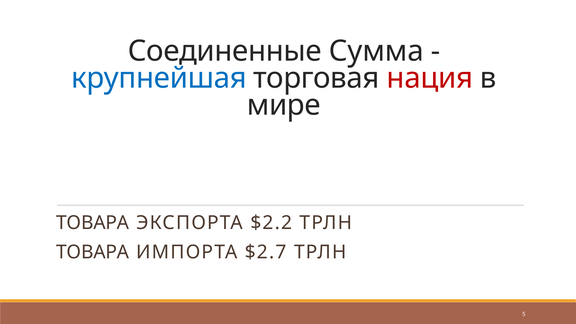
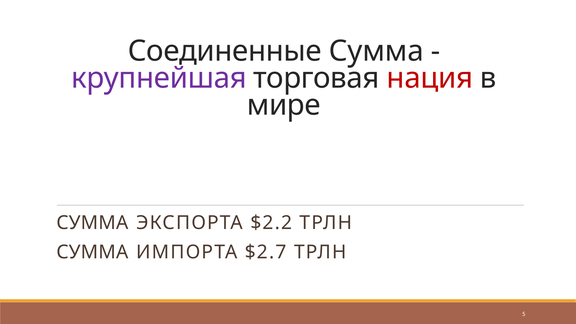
крупнейшая colour: blue -> purple
ТОВАРА at (93, 223): ТОВАРА -> СУММА
ТОВАРА at (93, 252): ТОВАРА -> СУММА
